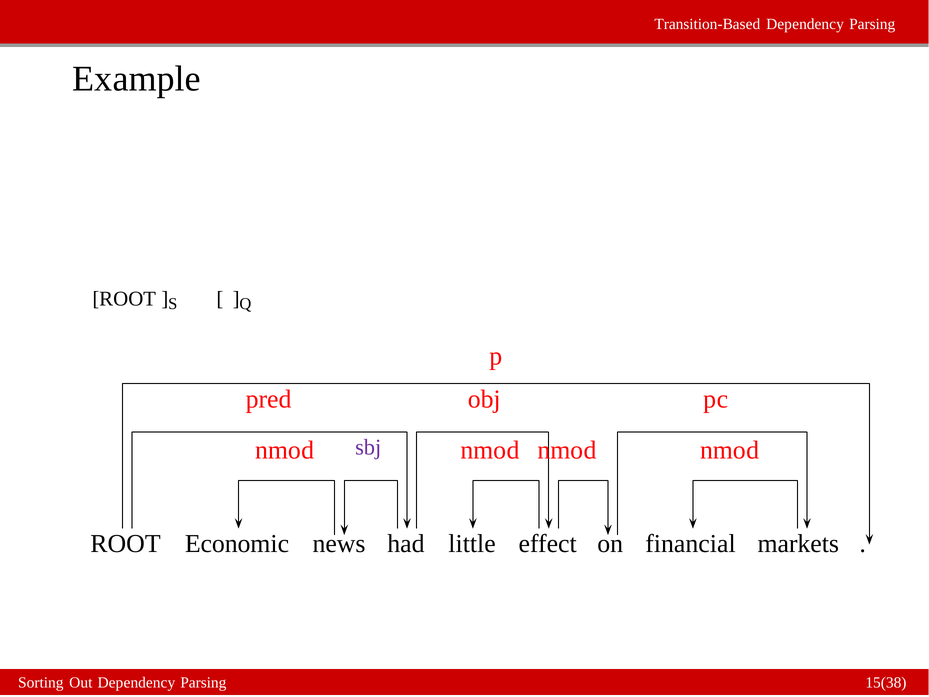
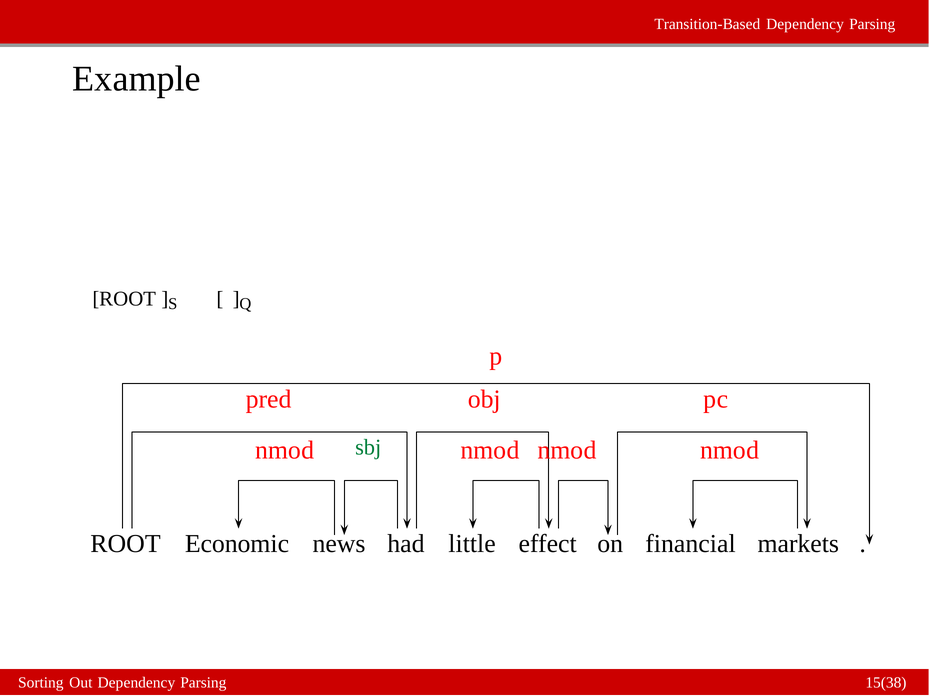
sbj colour: purple -> green
